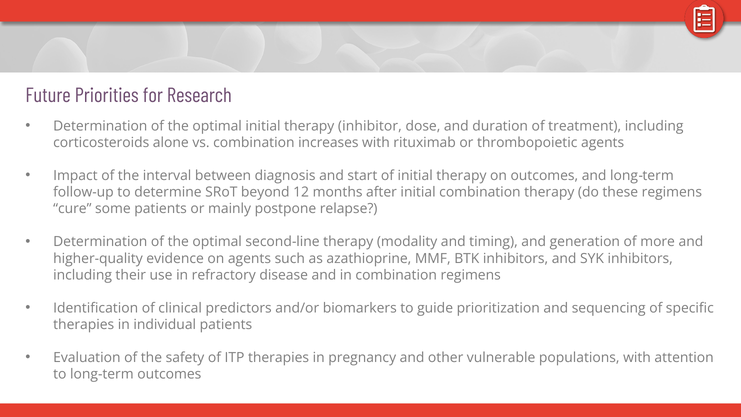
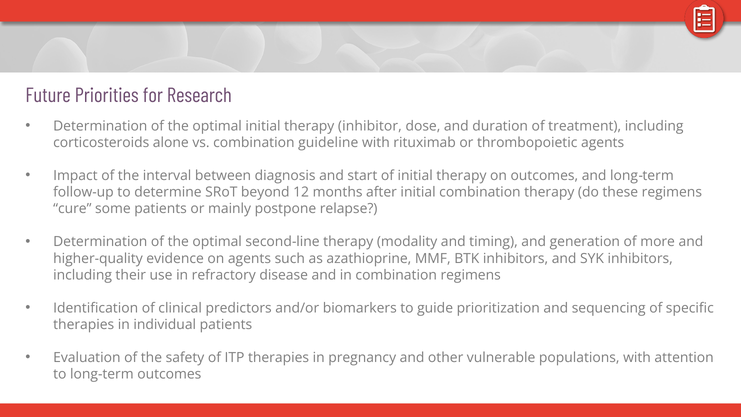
increases: increases -> guideline
